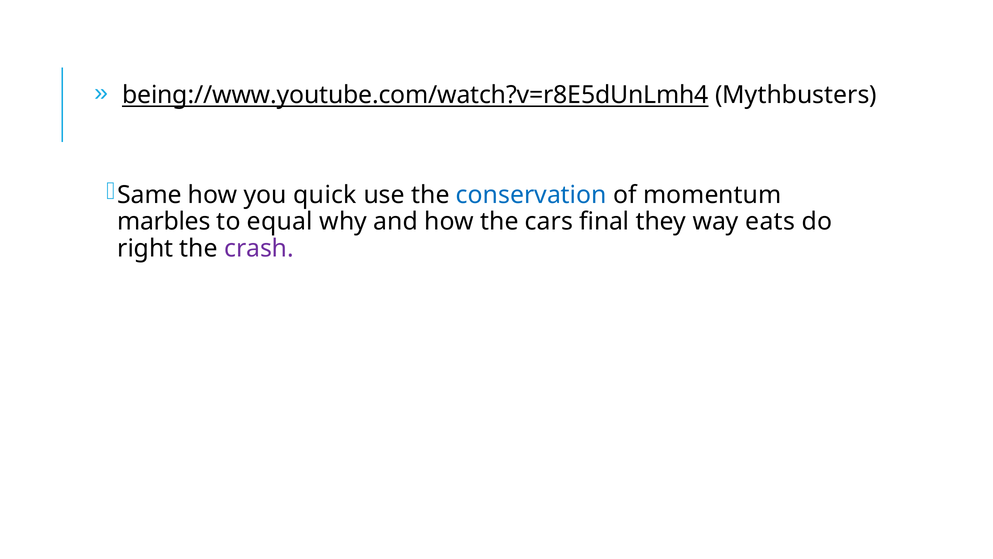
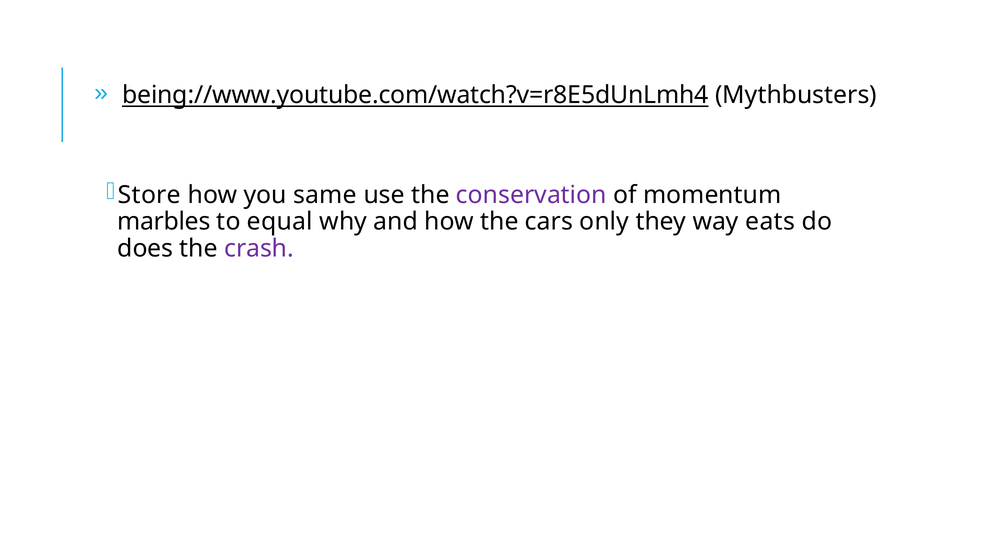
Same: Same -> Store
quick: quick -> same
conservation colour: blue -> purple
final: final -> only
right: right -> does
